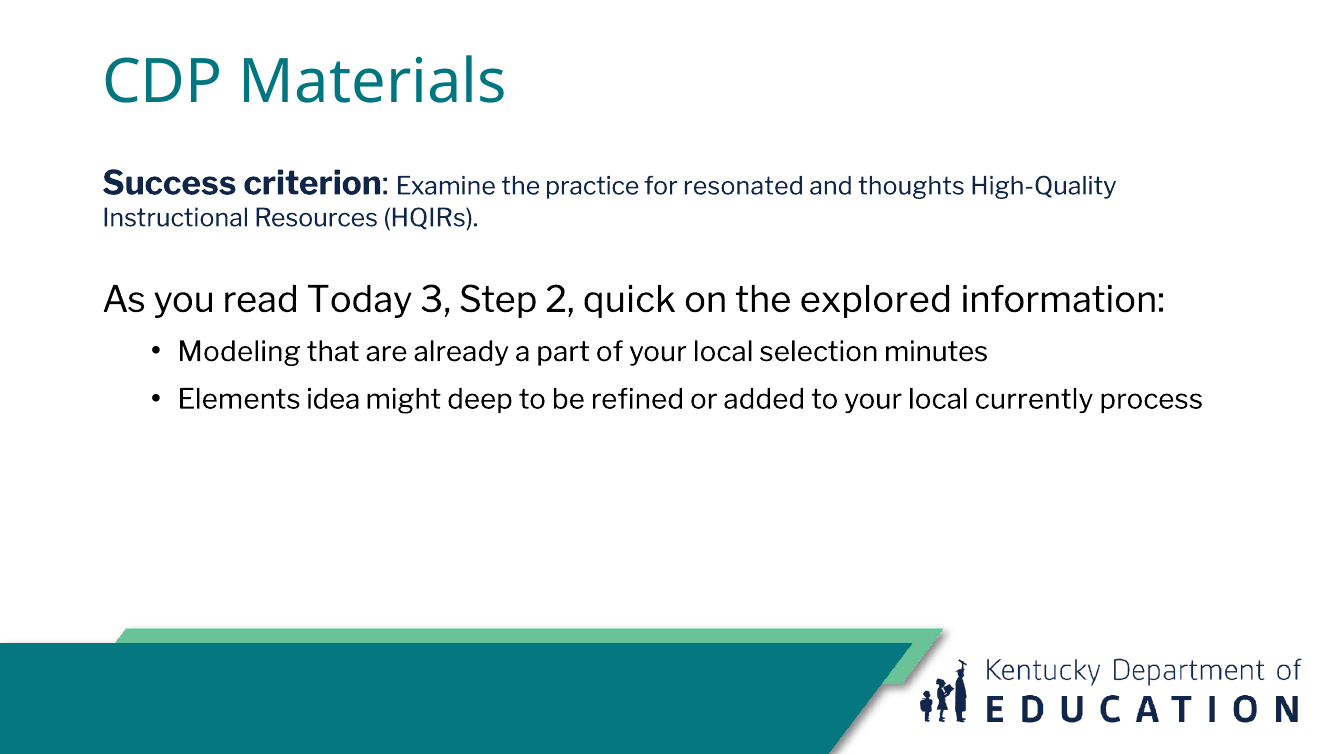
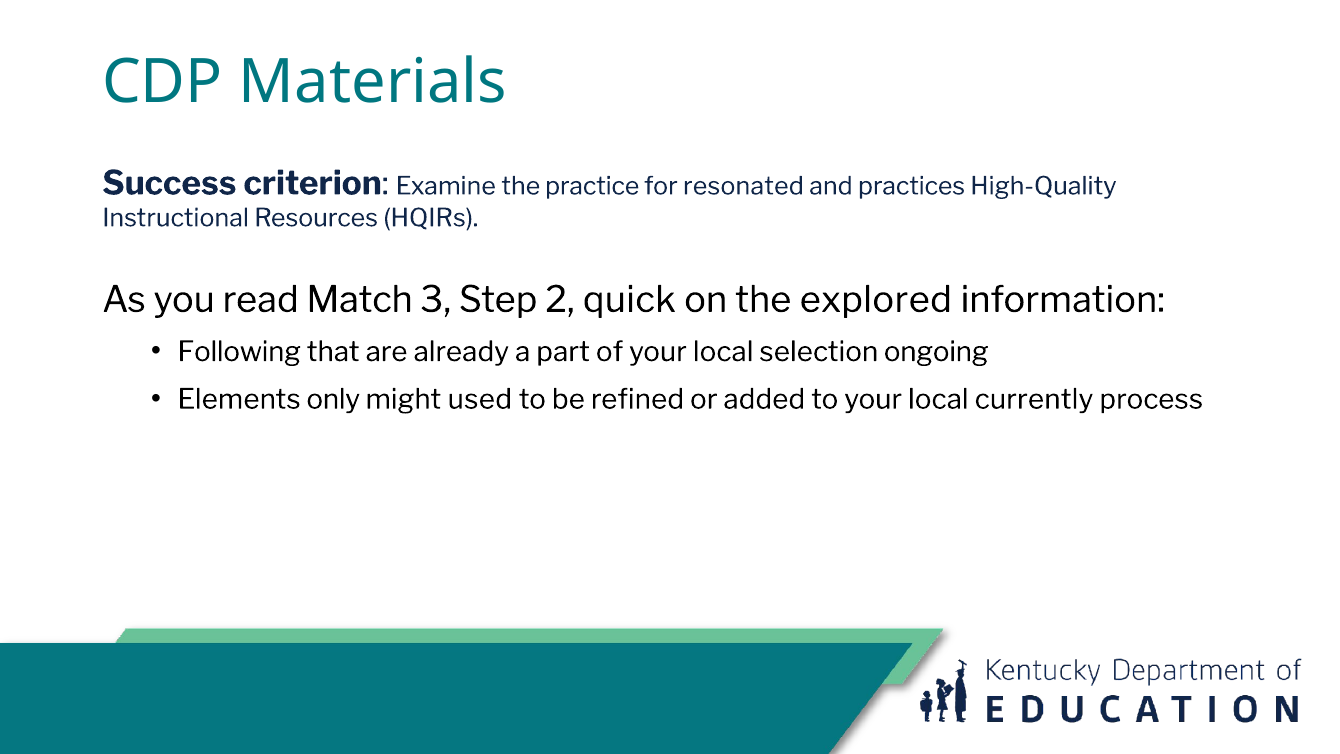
thoughts: thoughts -> practices
Today: Today -> Match
Modeling: Modeling -> Following
minutes: minutes -> ongoing
idea: idea -> only
deep: deep -> used
